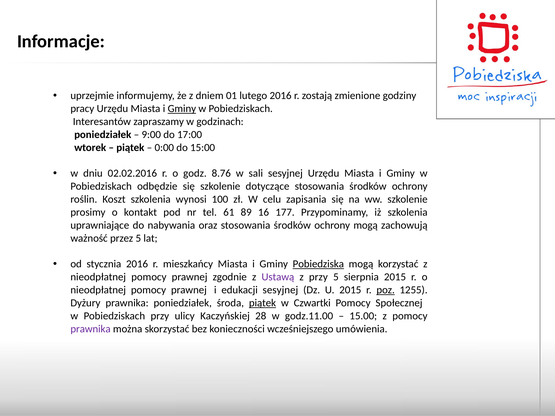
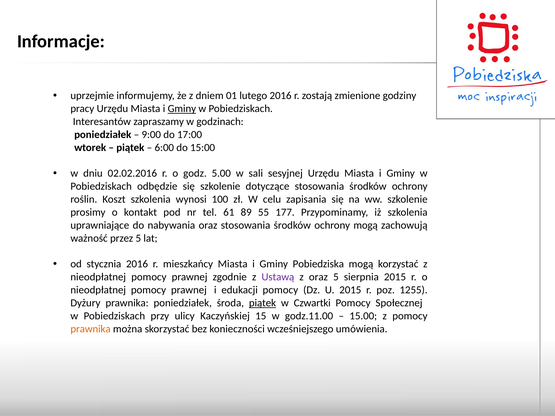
0:00: 0:00 -> 6:00
8.76: 8.76 -> 5.00
16: 16 -> 55
Pobiedziska underline: present -> none
z przy: przy -> oraz
edukacji sesyjnej: sesyjnej -> pomocy
poz underline: present -> none
28: 28 -> 15
prawnika at (91, 329) colour: purple -> orange
